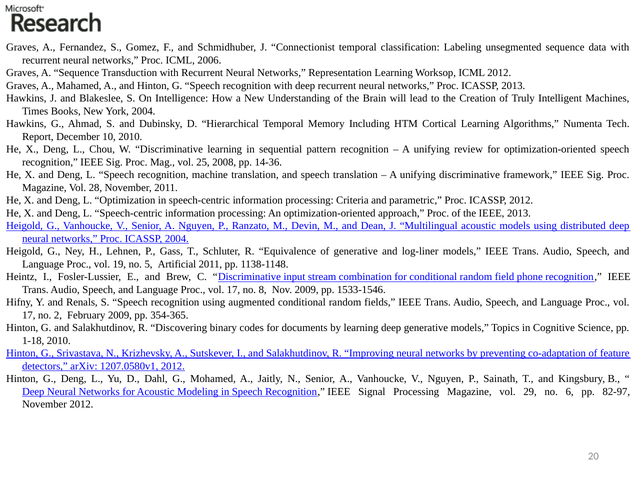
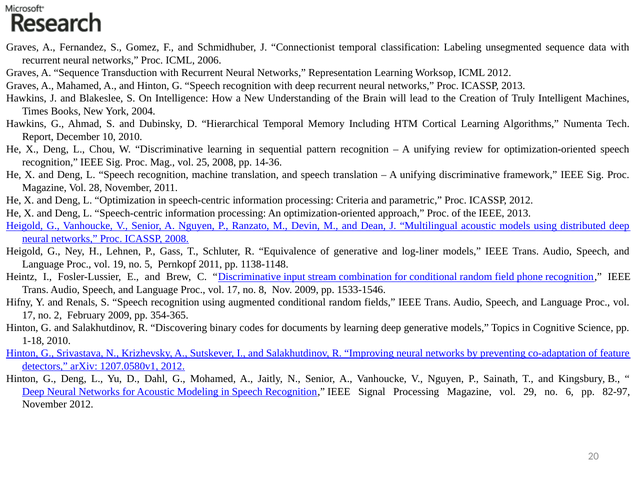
ICASSP 2004: 2004 -> 2008
Artificial: Artificial -> Pernkopf
